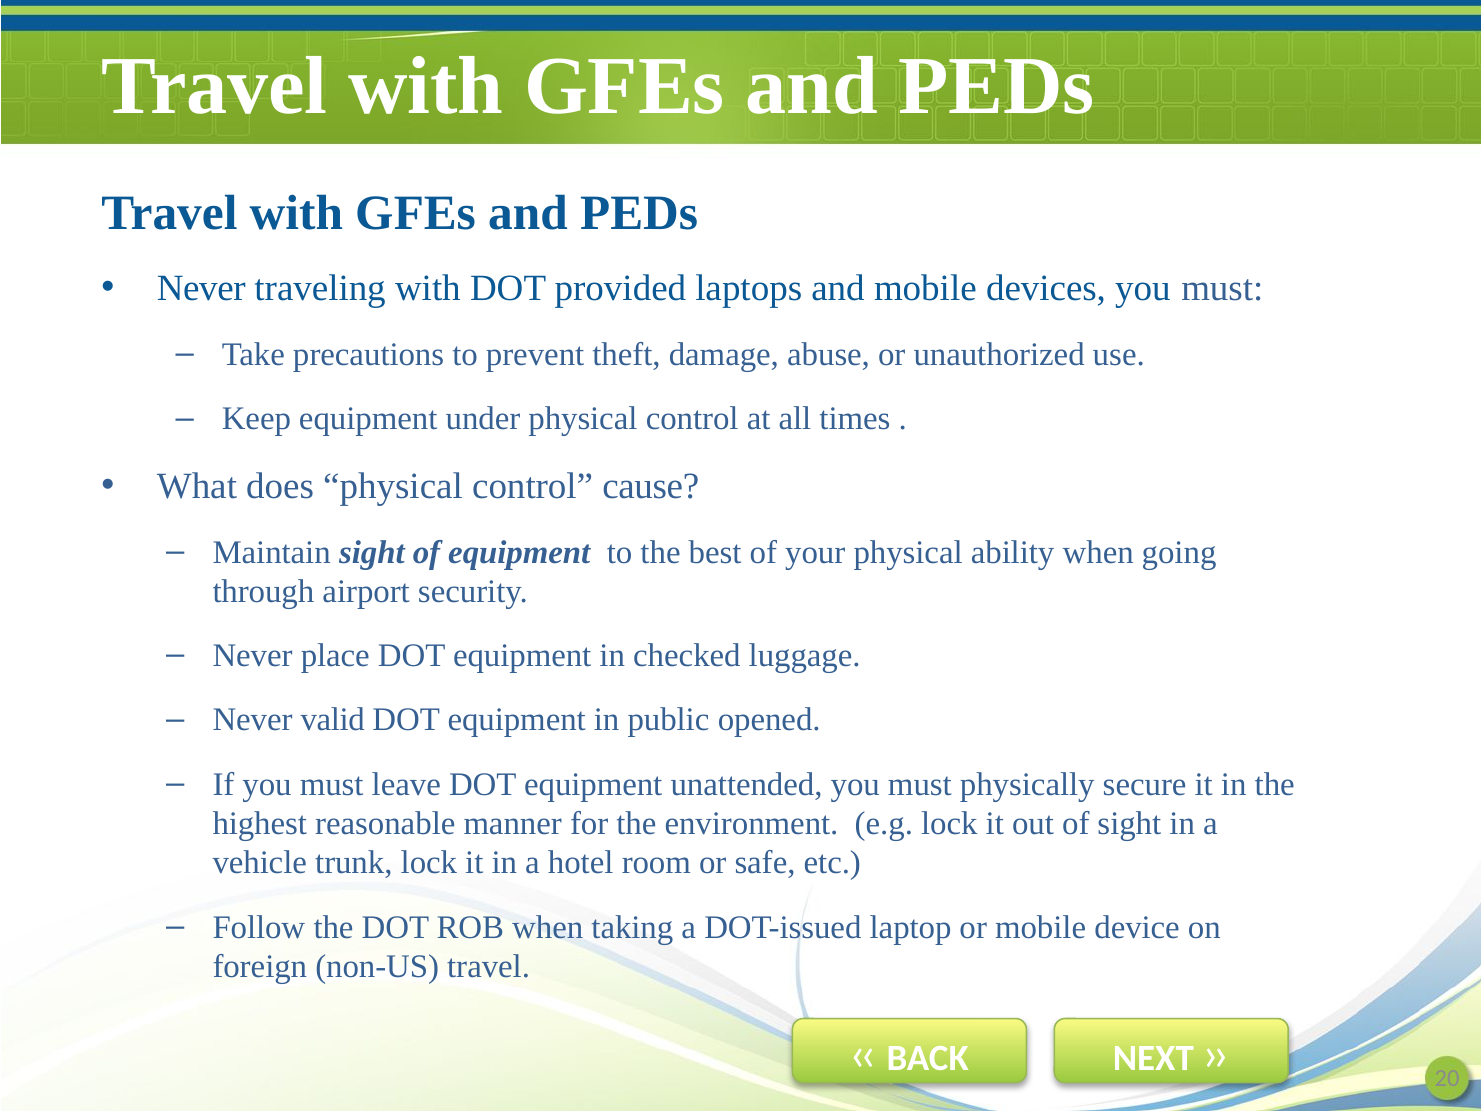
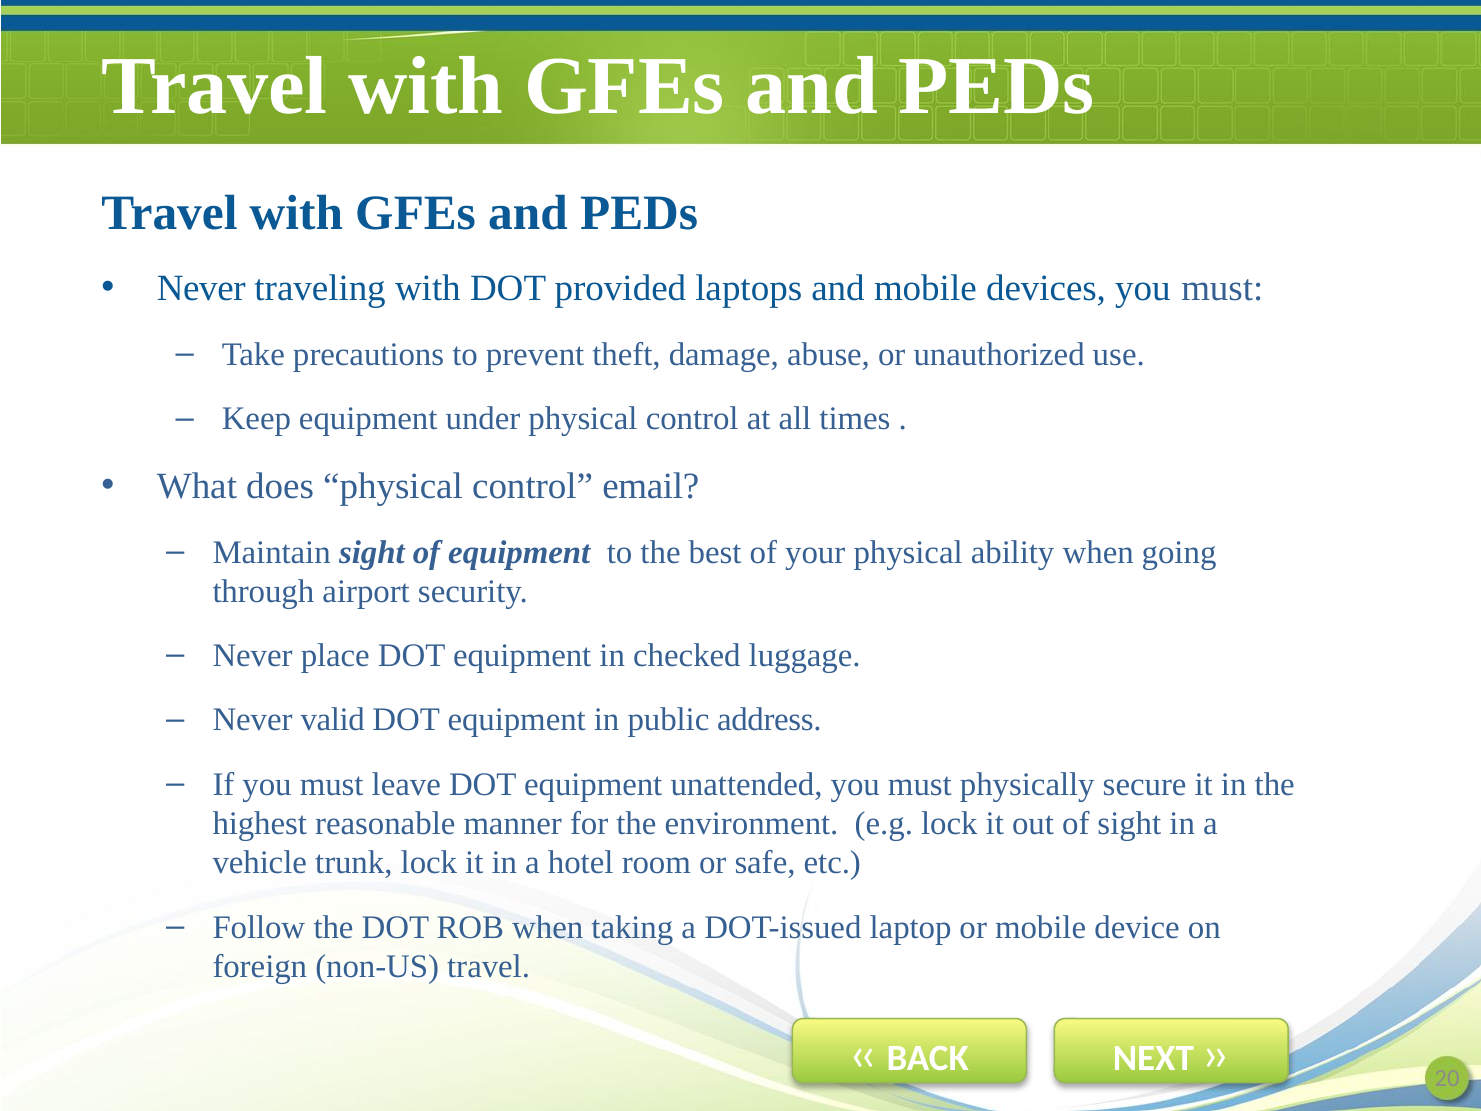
cause: cause -> email
opened: opened -> address
